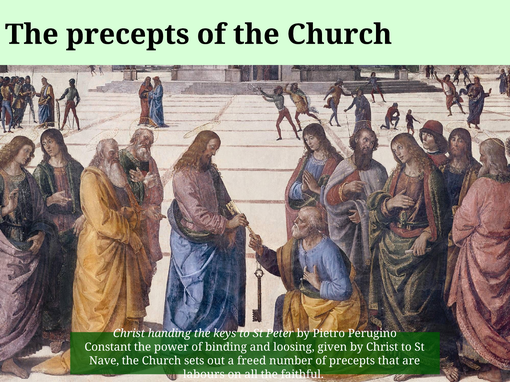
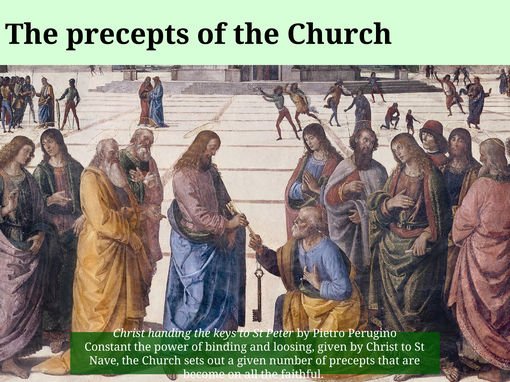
a freed: freed -> given
labours: labours -> become
